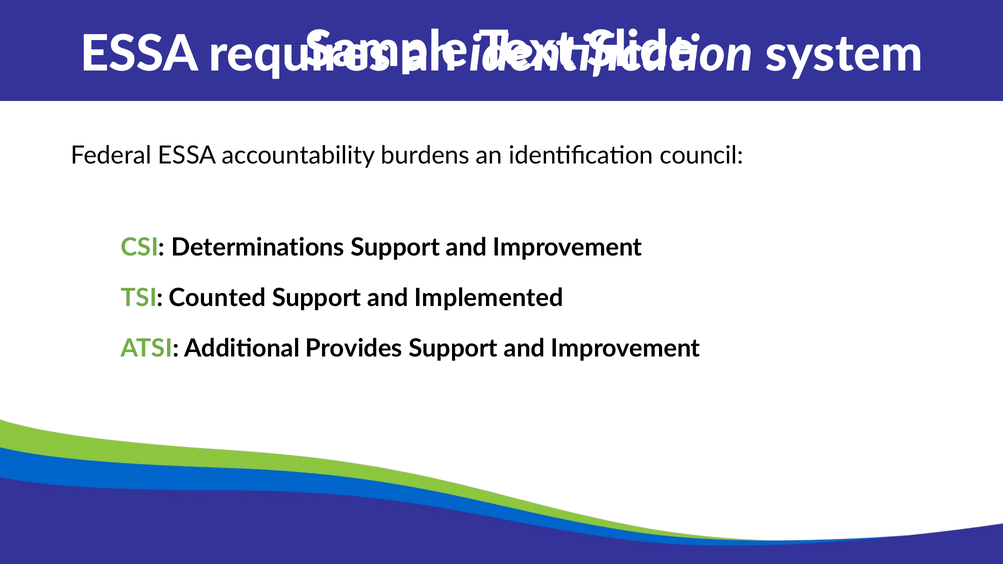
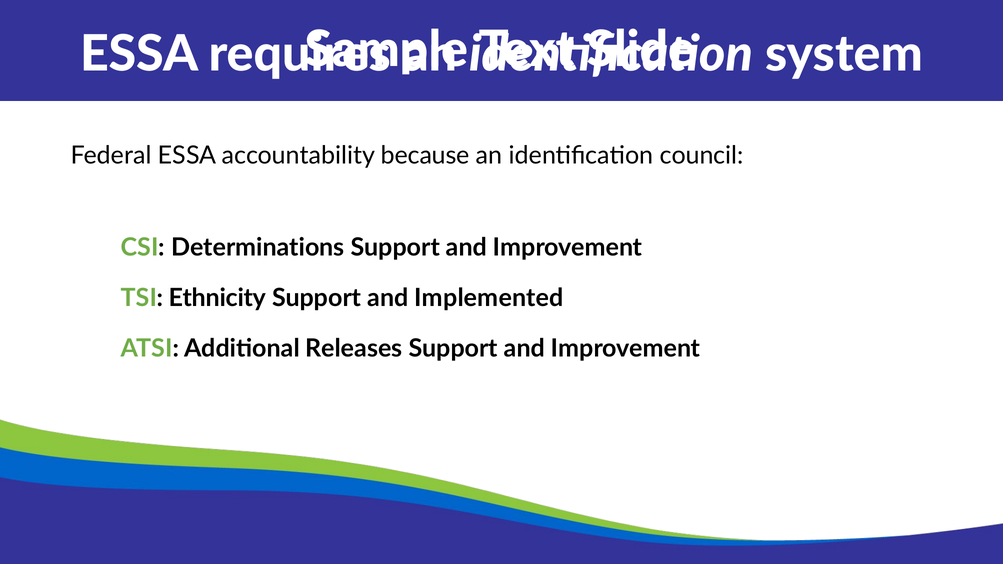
burdens: burdens -> because
Counted: Counted -> Ethnicity
Provides: Provides -> Releases
